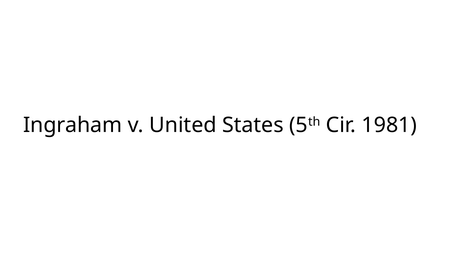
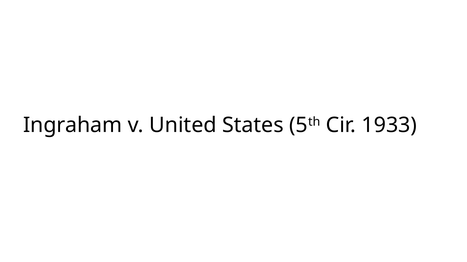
1981: 1981 -> 1933
